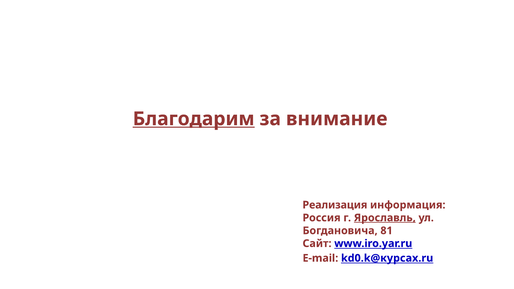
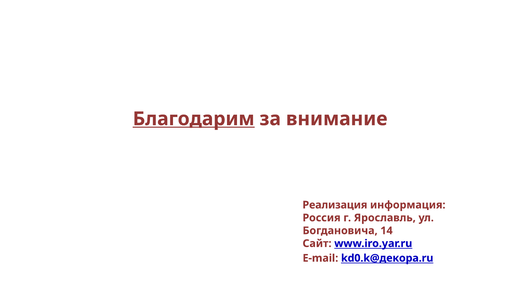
Ярославль underline: present -> none
81: 81 -> 14
kd0.k@курсах.ru: kd0.k@курсах.ru -> kd0.k@декора.ru
